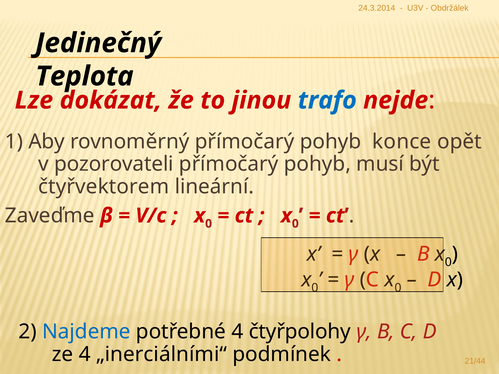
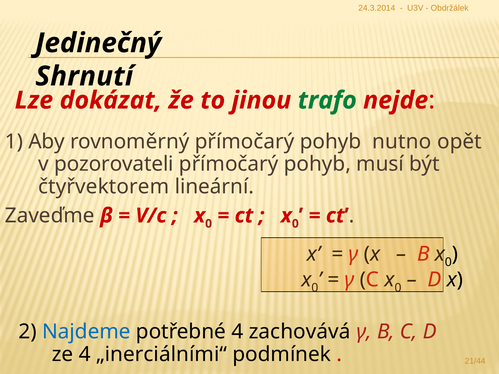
Teplota: Teplota -> Shrnutí
trafo colour: blue -> green
konce: konce -> nutno
čtyřpolohy: čtyřpolohy -> zachovává
